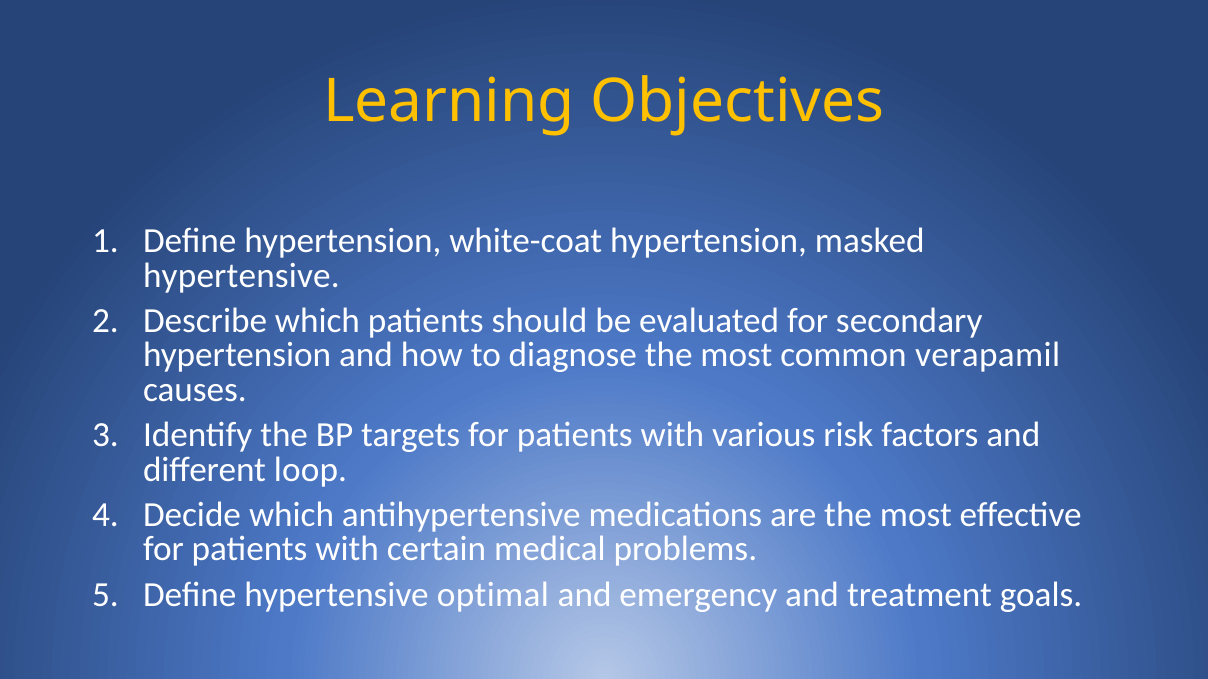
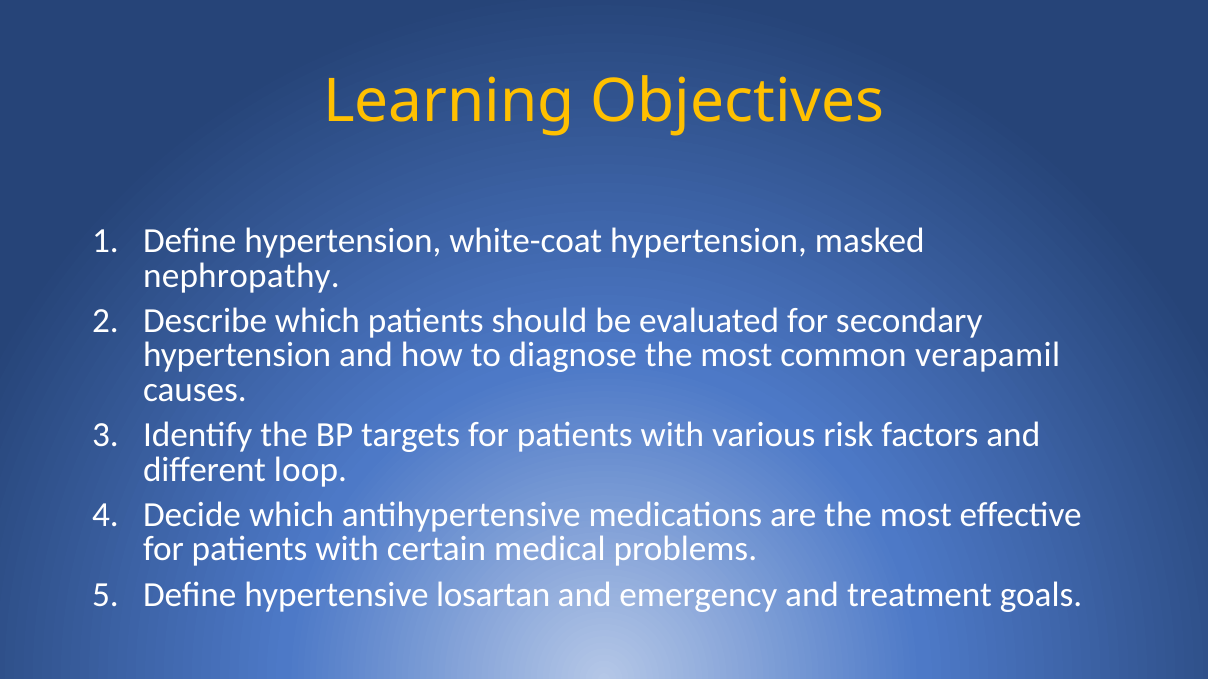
hypertensive at (241, 276): hypertensive -> nephropathy
optimal: optimal -> losartan
